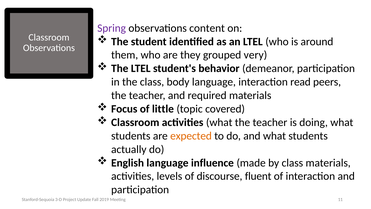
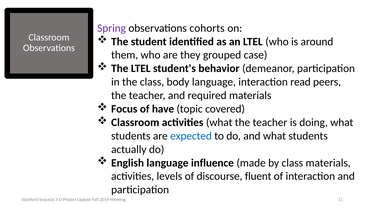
content: content -> cohorts
very: very -> case
little: little -> have
expected colour: orange -> blue
